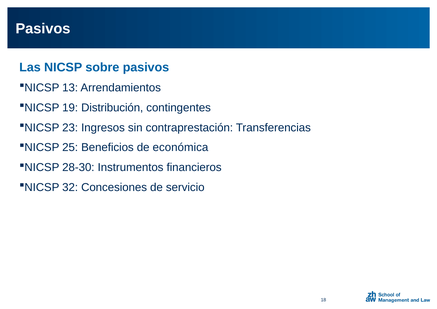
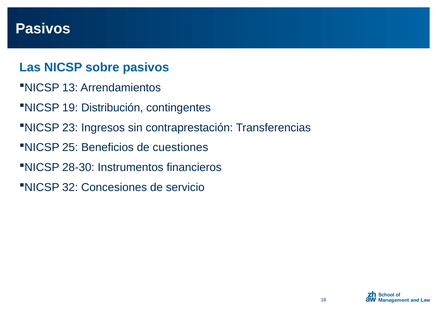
económica: económica -> cuestiones
